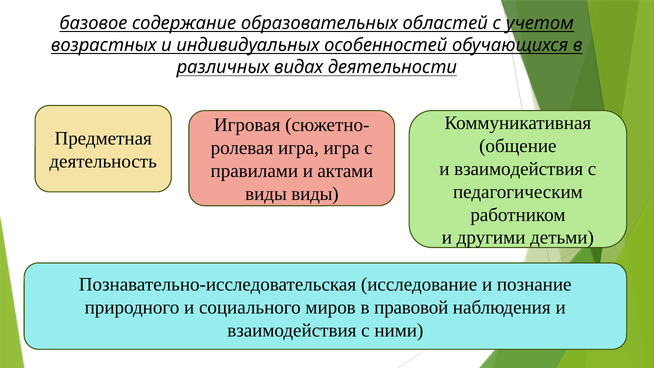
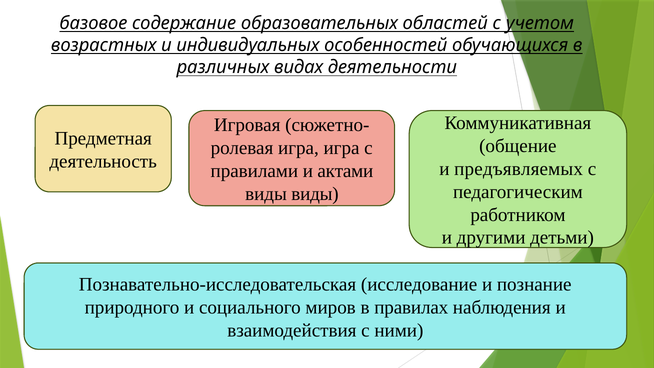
взаимодействия at (519, 169): взаимодействия -> предъявляемых
правовой: правовой -> правилах
